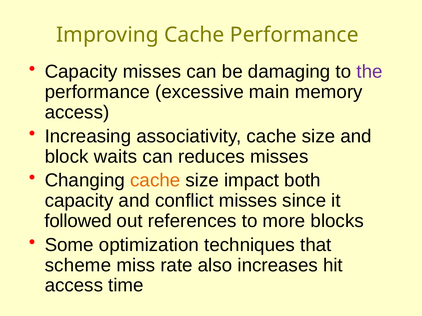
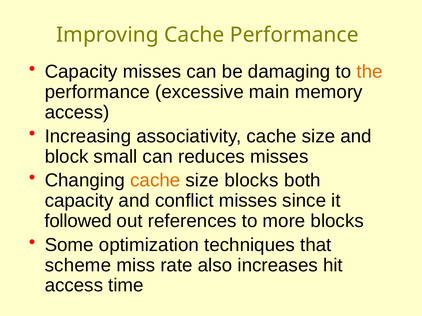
the colour: purple -> orange
waits: waits -> small
size impact: impact -> blocks
